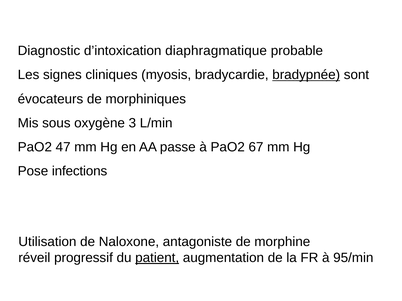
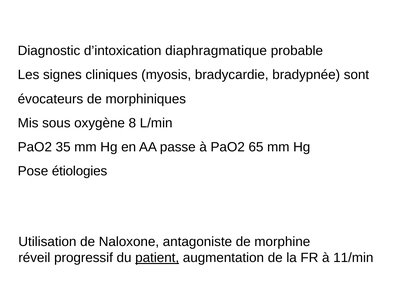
bradypnée underline: present -> none
3: 3 -> 8
47: 47 -> 35
67: 67 -> 65
infections: infections -> étiologies
95/min: 95/min -> 11/min
